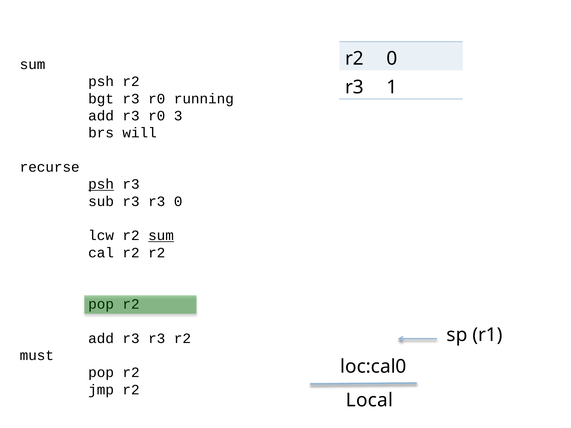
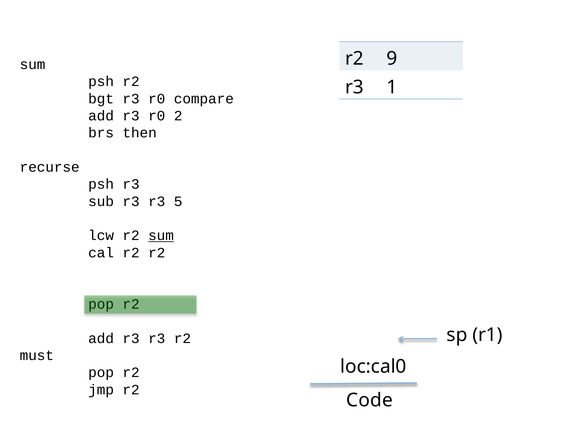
r2 0: 0 -> 9
running: running -> compare
3: 3 -> 2
will: will -> then
psh at (101, 184) underline: present -> none
r3 0: 0 -> 5
Local: Local -> Code
